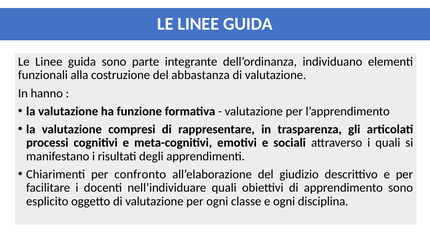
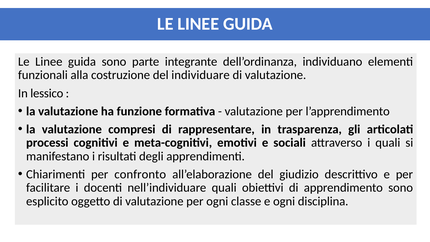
abbastanza: abbastanza -> individuare
hanno: hanno -> lessico
